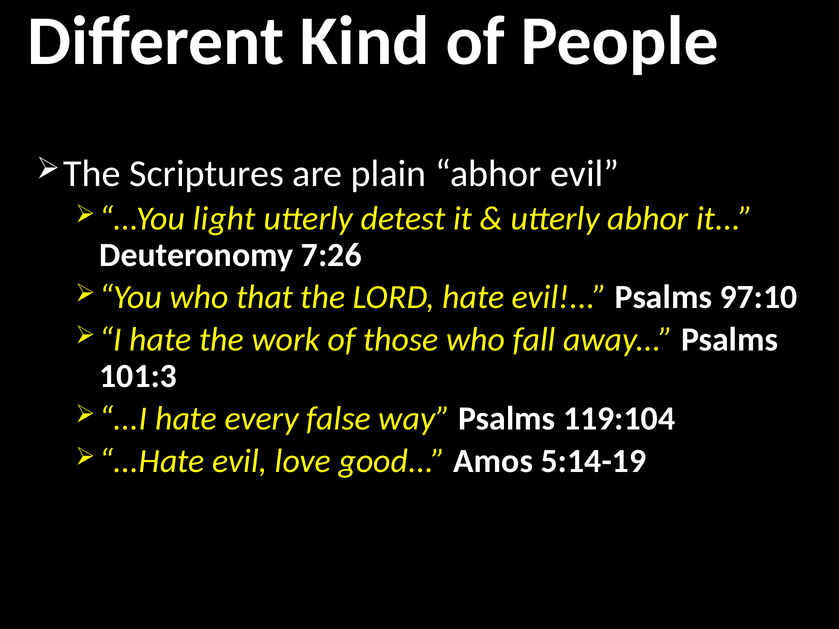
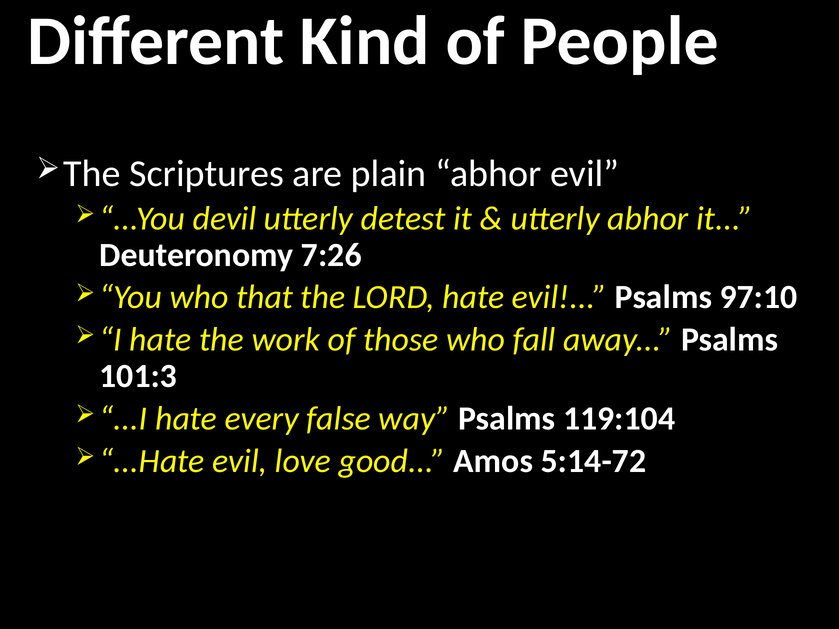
light: light -> devil
5:14-19: 5:14-19 -> 5:14-72
